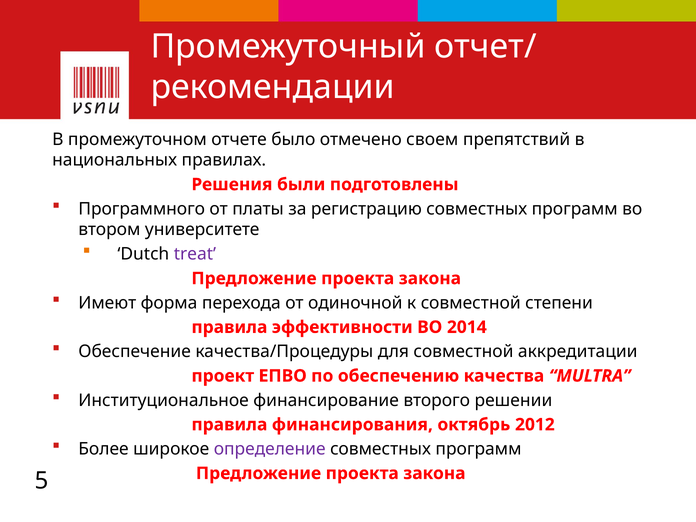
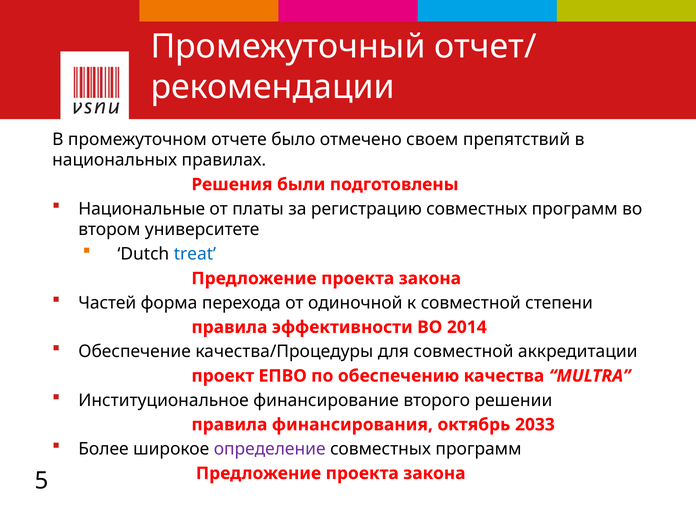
Программного: Программного -> Национальные
treat colour: purple -> blue
Имеют: Имеют -> Частей
2012: 2012 -> 2033
